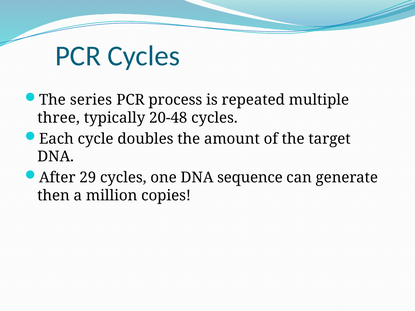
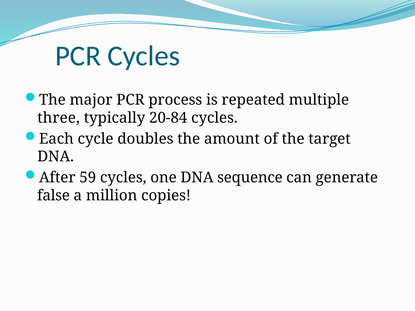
series: series -> major
20-48: 20-48 -> 20-84
29: 29 -> 59
then: then -> false
